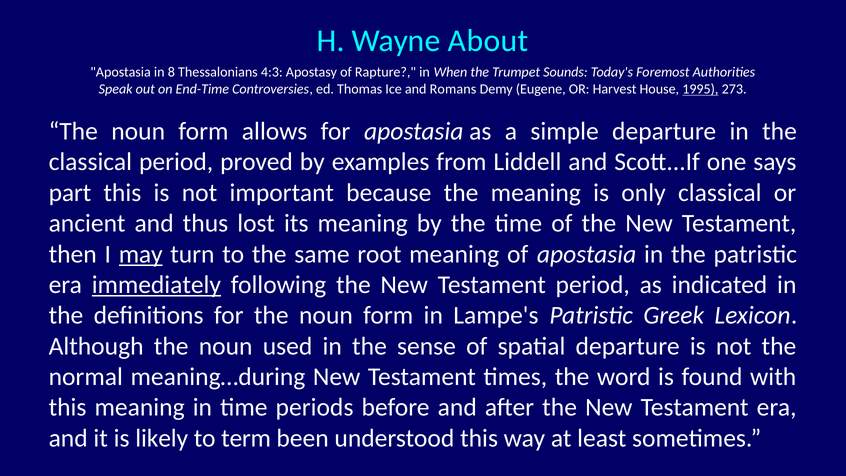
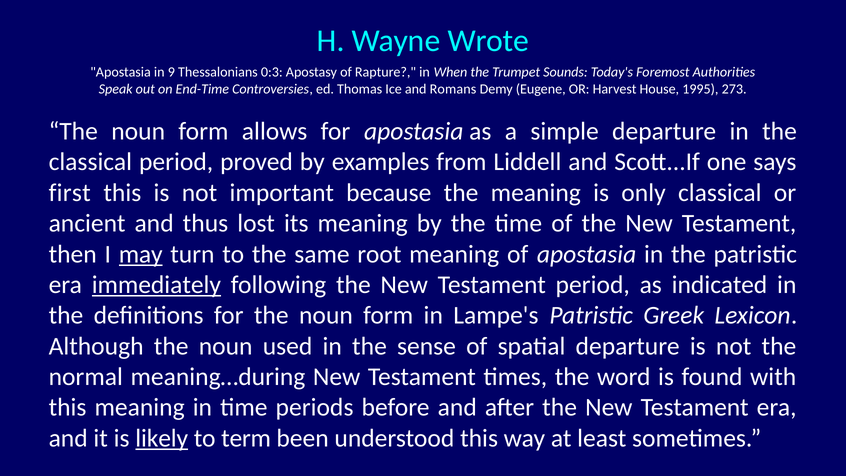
About: About -> Wrote
8: 8 -> 9
4:3: 4:3 -> 0:3
1995 underline: present -> none
part: part -> first
likely underline: none -> present
